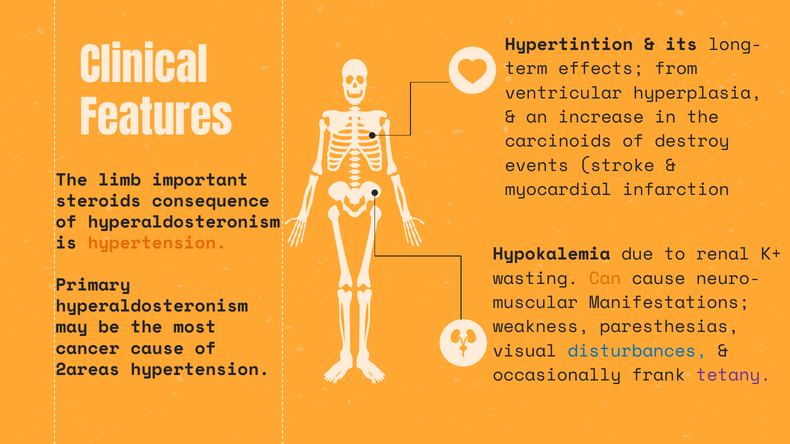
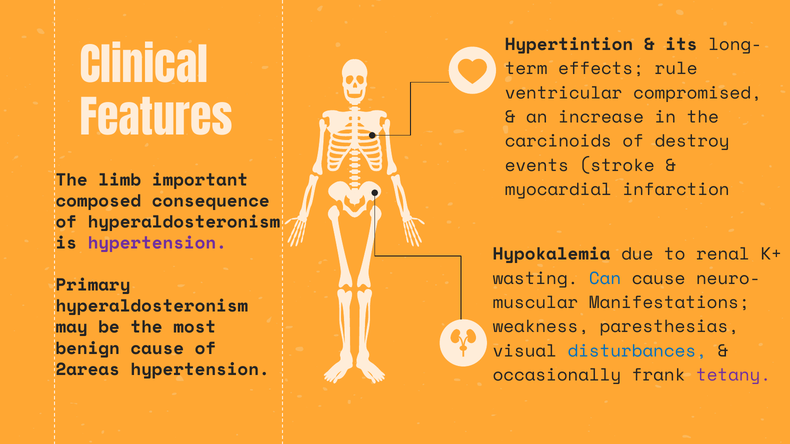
from: from -> rule
hyperplasia: hyperplasia -> compromised
steroids: steroids -> composed
hypertension at (157, 243) colour: orange -> purple
Can colour: orange -> blue
cancer: cancer -> benign
